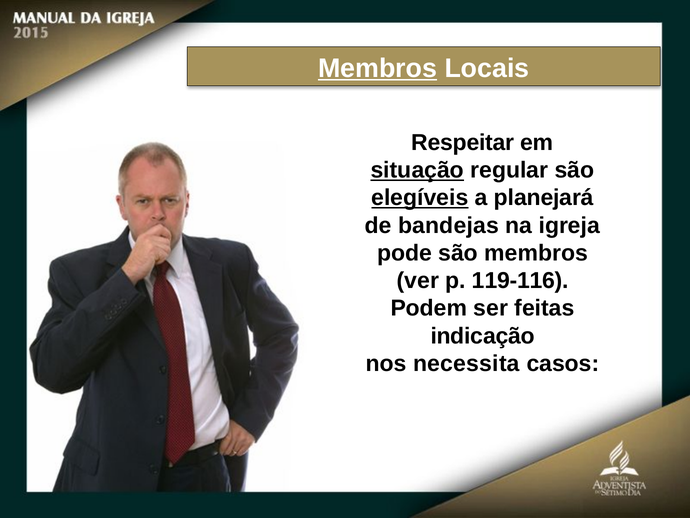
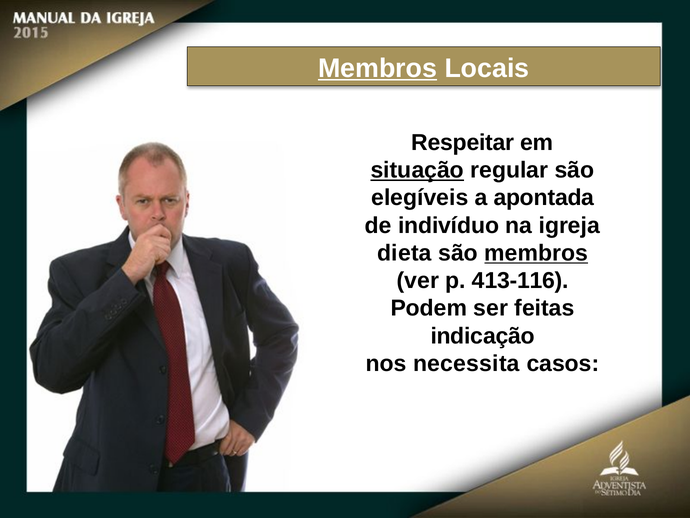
elegíveis underline: present -> none
planejará: planejará -> apontada
bandejas: bandejas -> indivíduo
pode: pode -> dieta
membros at (536, 253) underline: none -> present
119-116: 119-116 -> 413-116
